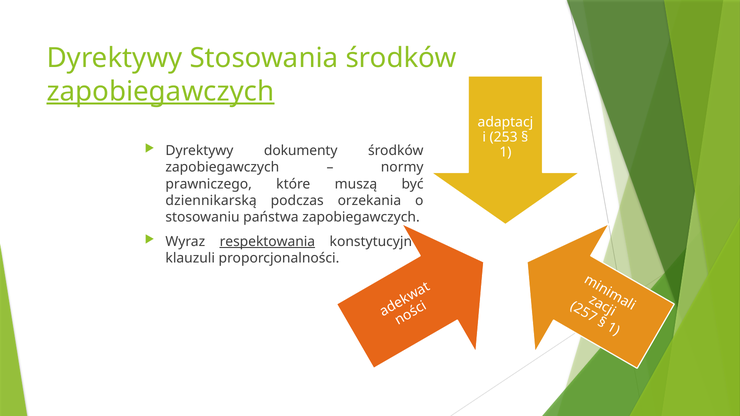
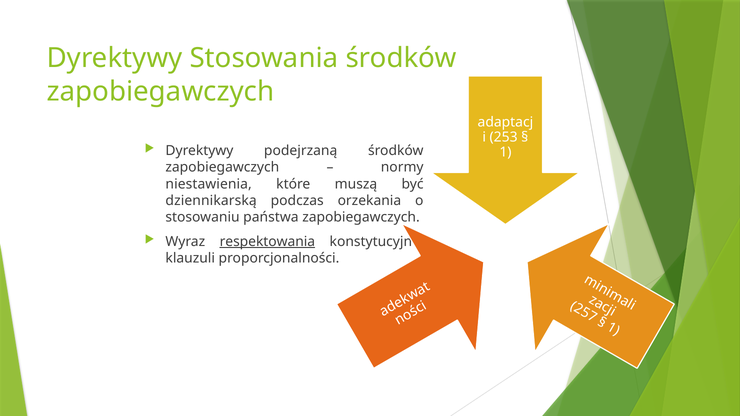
zapobiegawczych at (160, 92) underline: present -> none
dokumenty: dokumenty -> podejrzaną
prawniczego: prawniczego -> niestawienia
